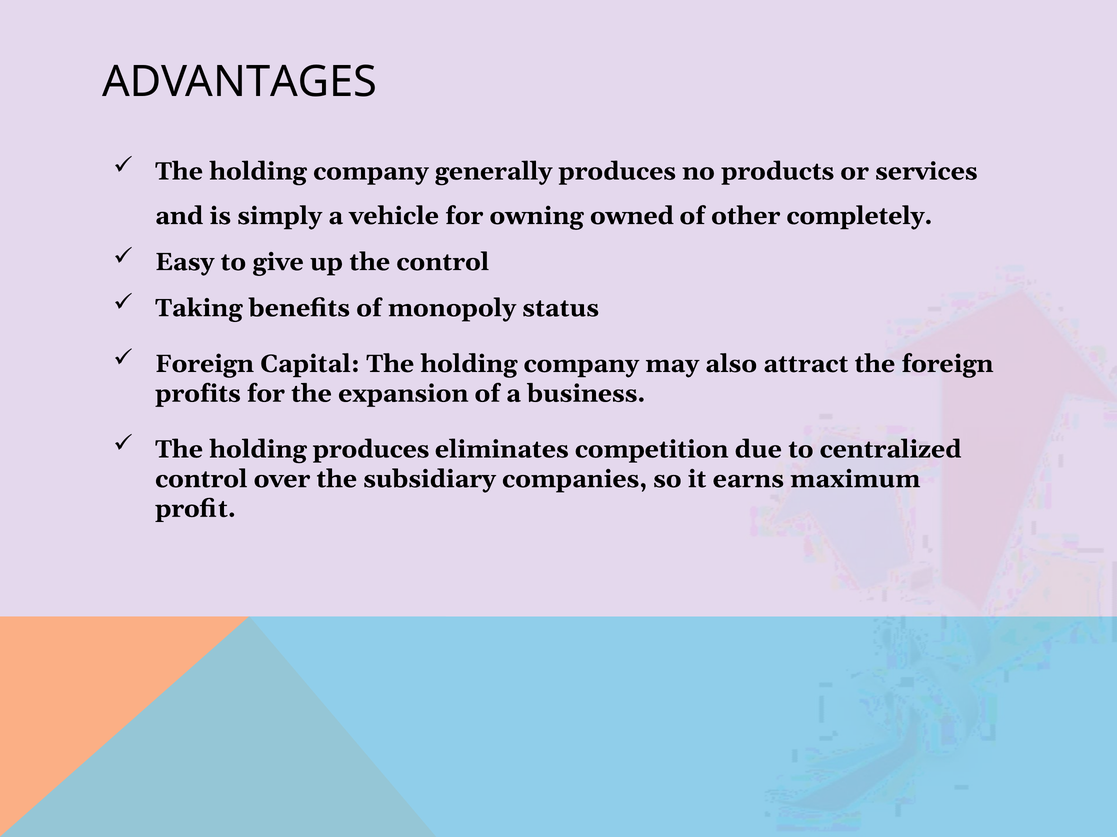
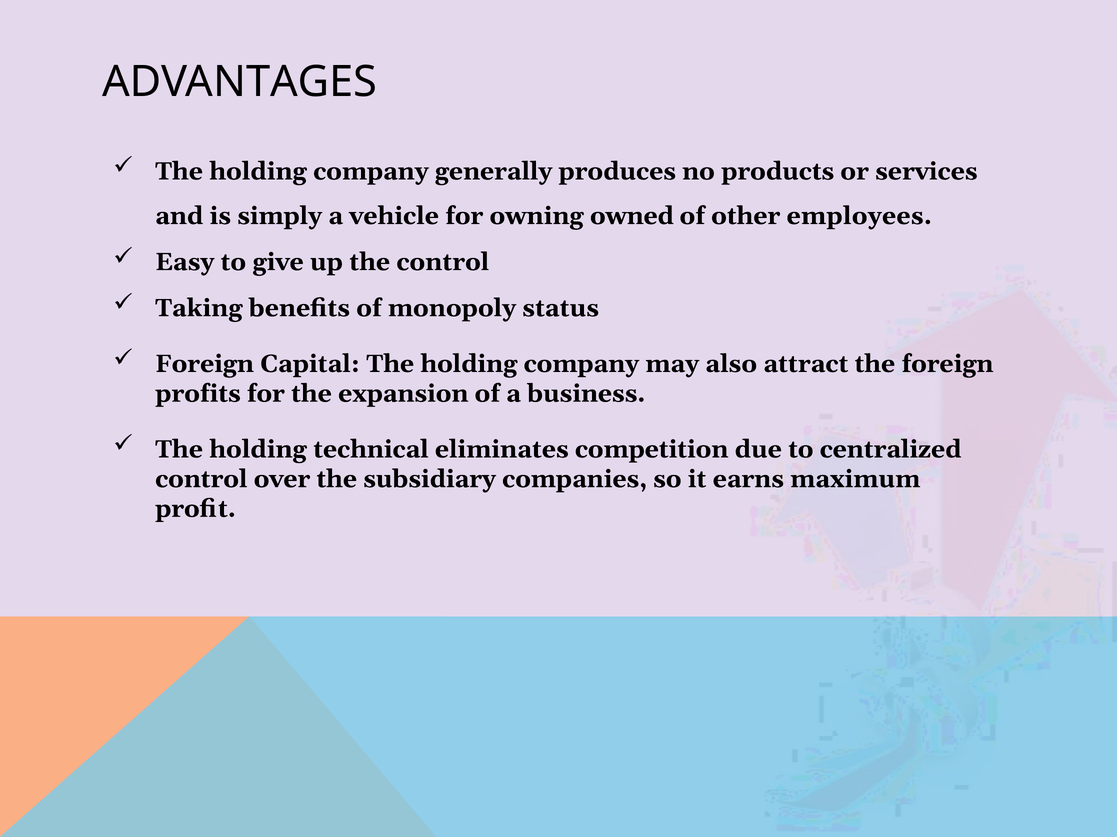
completely: completely -> employees
holding produces: produces -> technical
